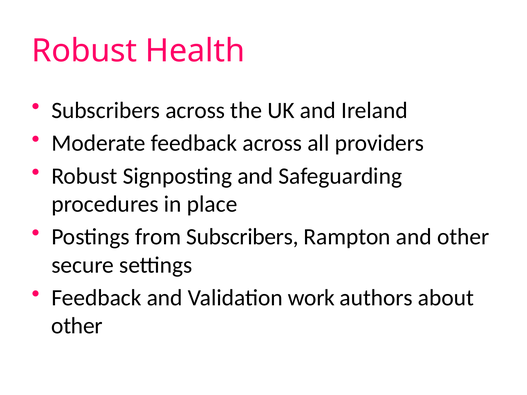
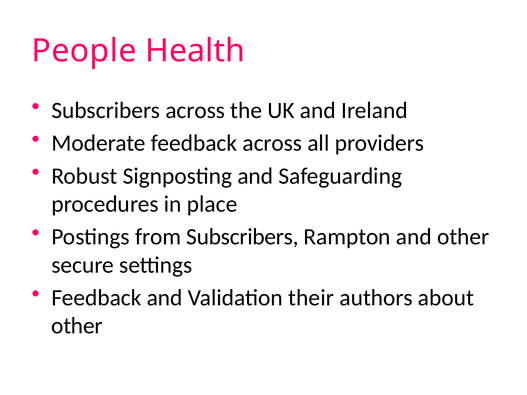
Robust at (84, 51): Robust -> People
work: work -> their
